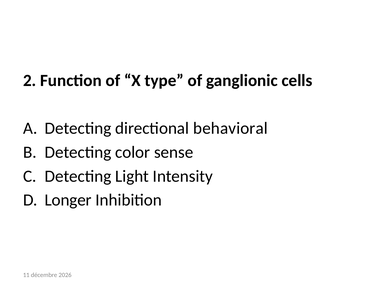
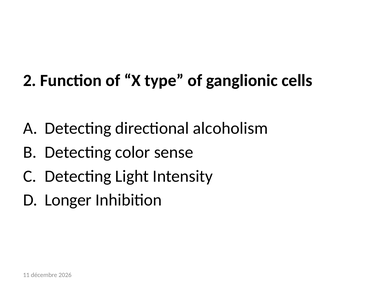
behavioral: behavioral -> alcoholism
